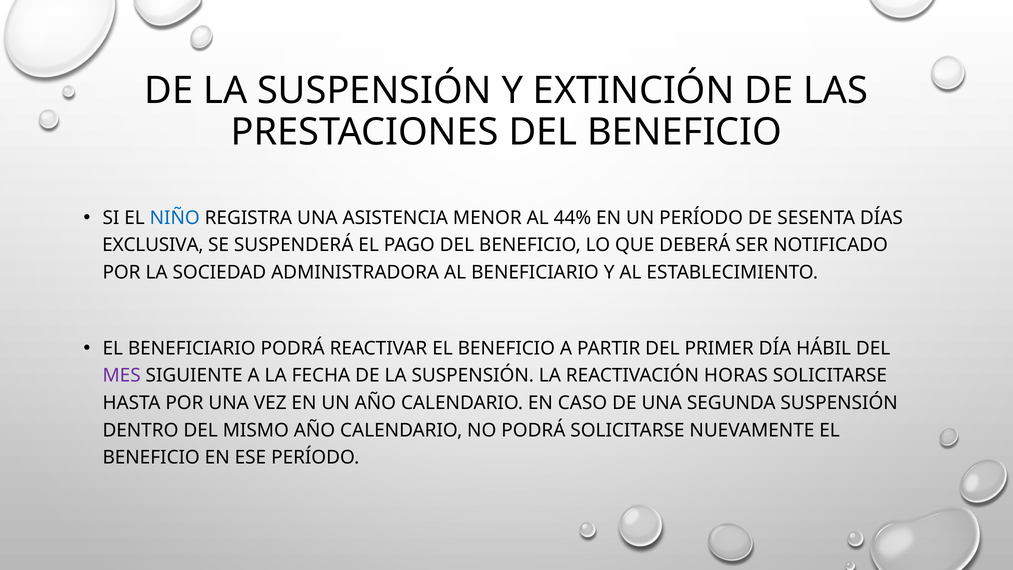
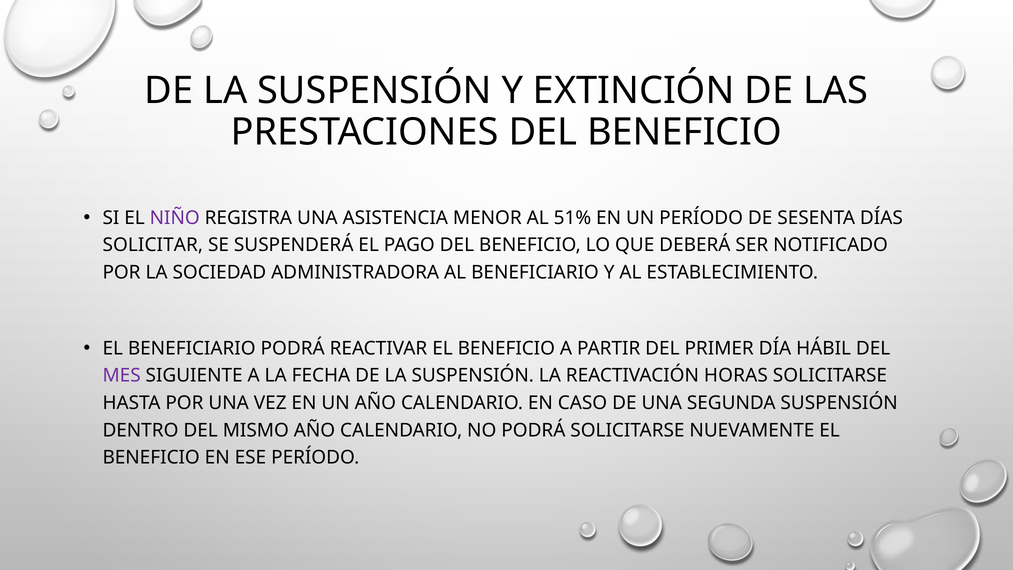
NIÑO colour: blue -> purple
44%: 44% -> 51%
EXCLUSIVA: EXCLUSIVA -> SOLICITAR
